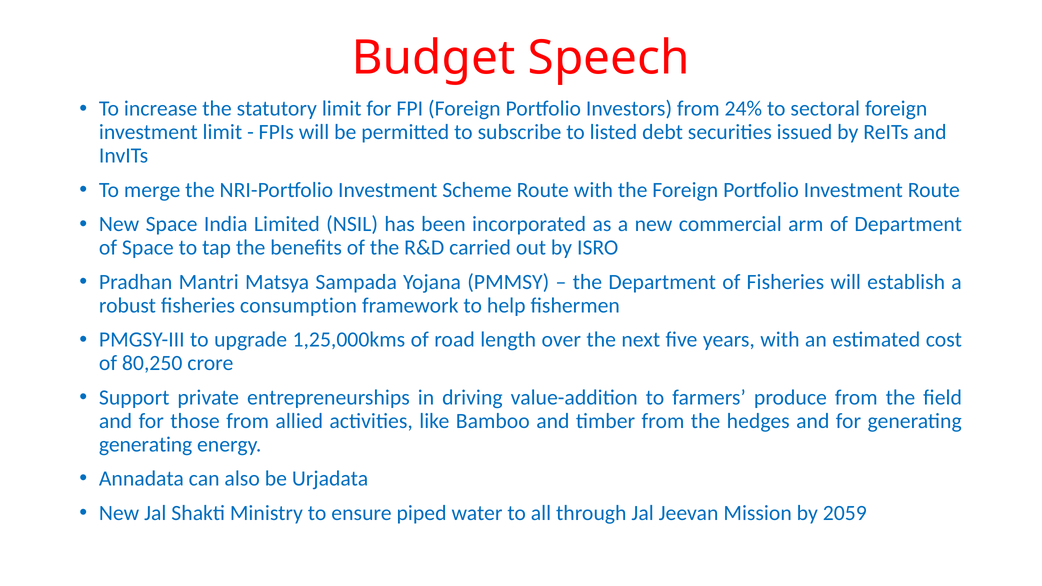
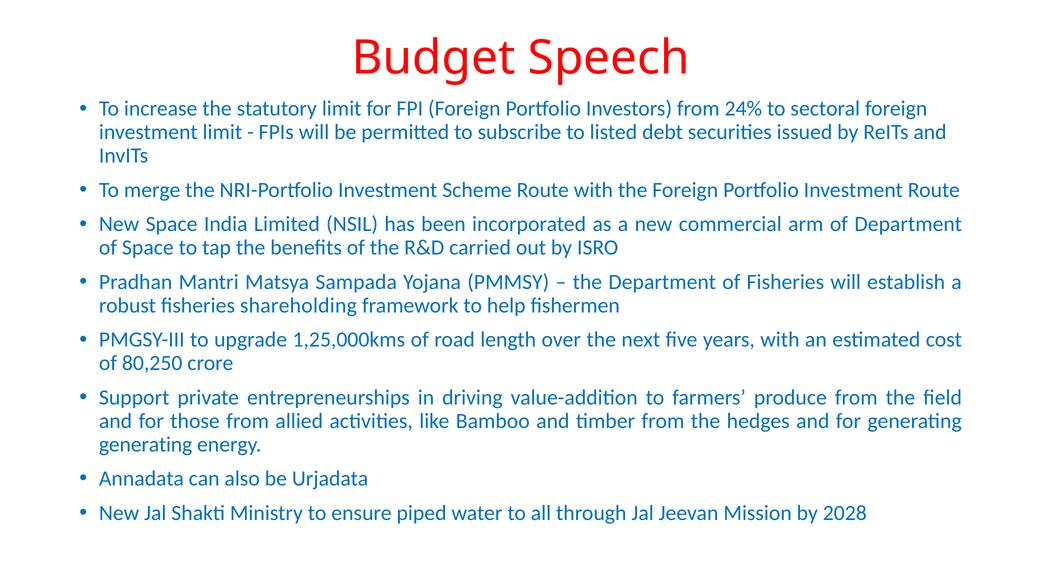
consumption: consumption -> shareholding
2059: 2059 -> 2028
